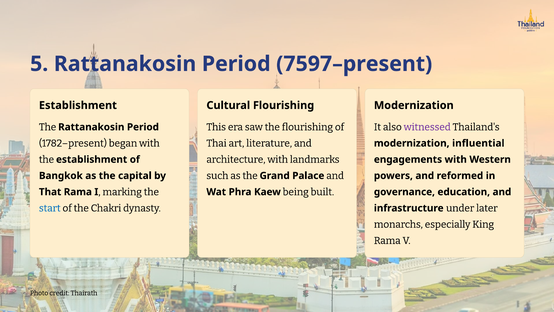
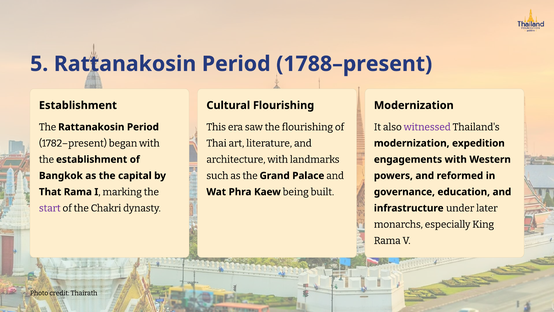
7597–present: 7597–present -> 1788–present
influential: influential -> expedition
start colour: blue -> purple
